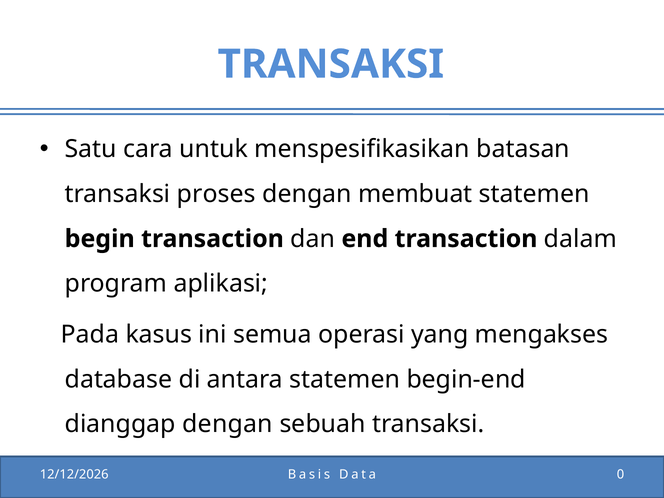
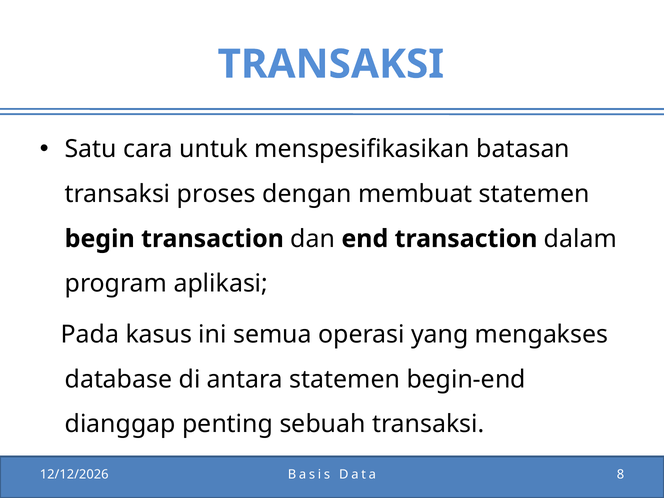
dianggap dengan: dengan -> penting
0: 0 -> 8
